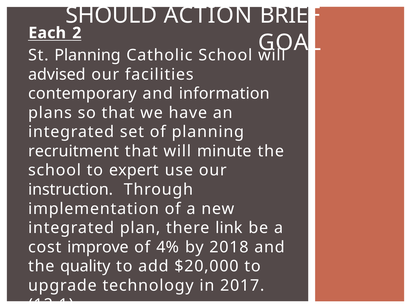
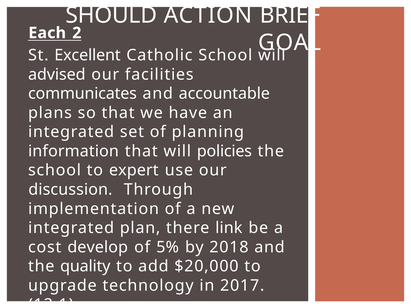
St Planning: Planning -> Excellent
contemporary: contemporary -> communicates
information: information -> accountable
recruitment: recruitment -> information
minute: minute -> policies
instruction: instruction -> discussion
improve: improve -> develop
4%: 4% -> 5%
